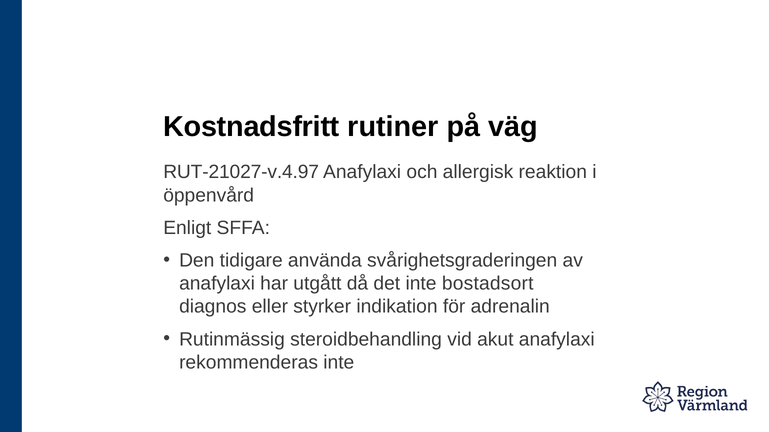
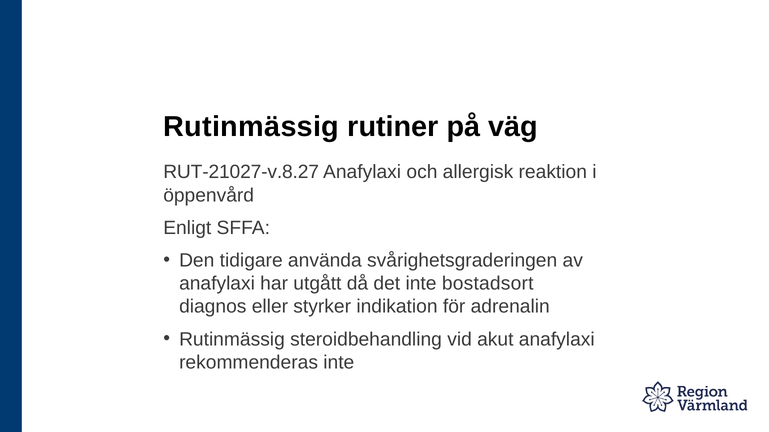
Kostnadsfritt at (251, 127): Kostnadsfritt -> Rutinmässig
RUT-21027-v.4.97: RUT-21027-v.4.97 -> RUT-21027-v.8.27
